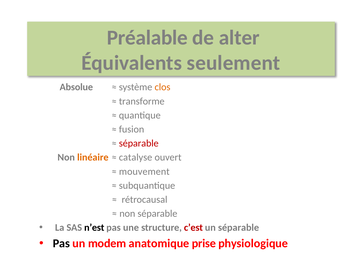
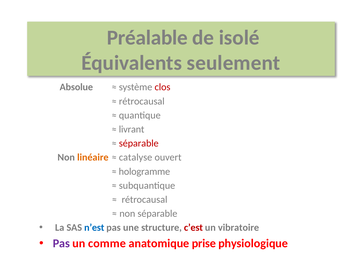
alter: alter -> isolé
clos colour: orange -> red
transforme at (142, 101): transforme -> rétrocausal
fusion: fusion -> livrant
mouvement: mouvement -> hologramme
n’est colour: black -> blue
un séparable: séparable -> vibratoire
Pas at (61, 244) colour: black -> purple
modem: modem -> comme
